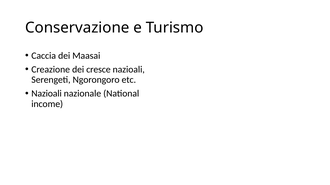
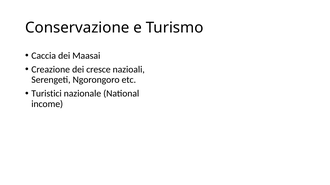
Nazioali at (47, 94): Nazioali -> Turistici
